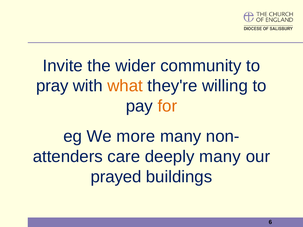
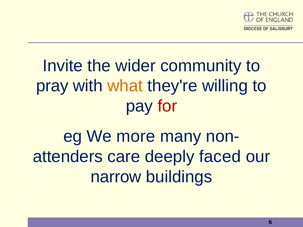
for colour: orange -> red
deeply many: many -> faced
prayed: prayed -> narrow
